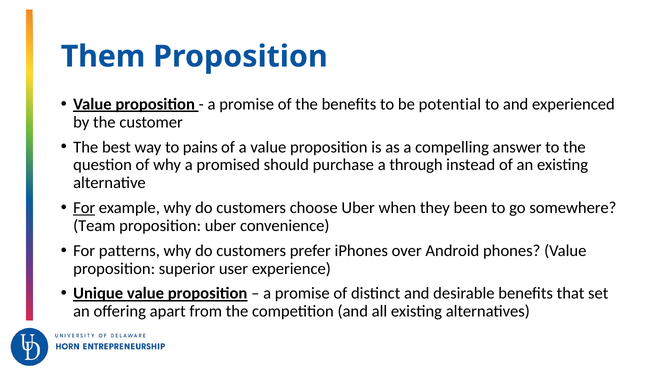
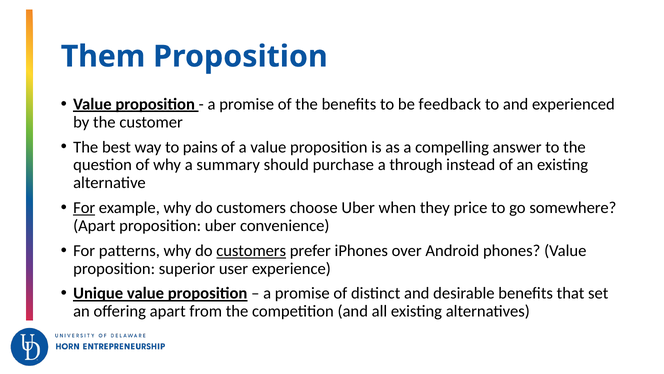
potential: potential -> feedback
promised: promised -> summary
been: been -> price
Team at (94, 225): Team -> Apart
customers at (251, 250) underline: none -> present
